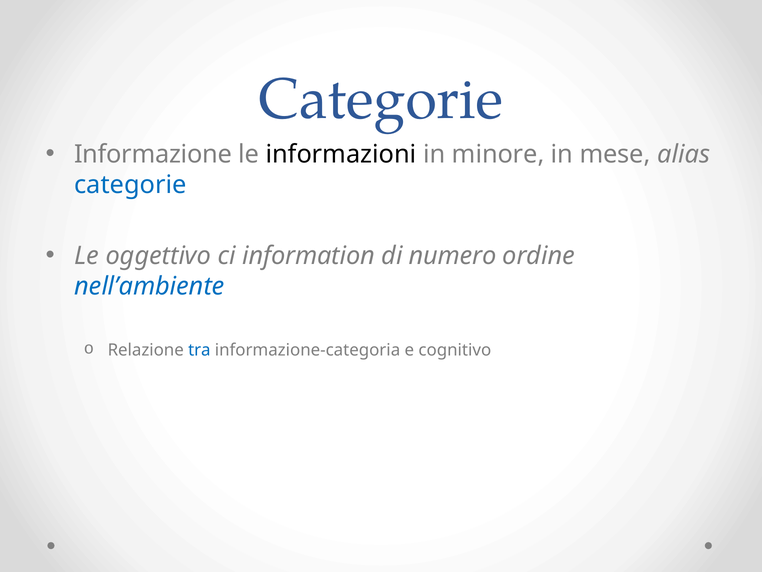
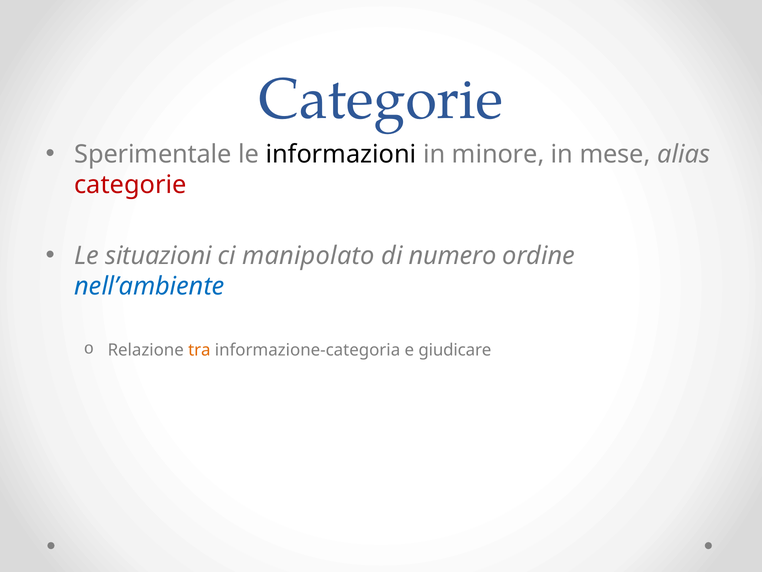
Informazione: Informazione -> Sperimentale
categorie at (130, 185) colour: blue -> red
oggettivo: oggettivo -> situazioni
information: information -> manipolato
tra colour: blue -> orange
cognitivo: cognitivo -> giudicare
